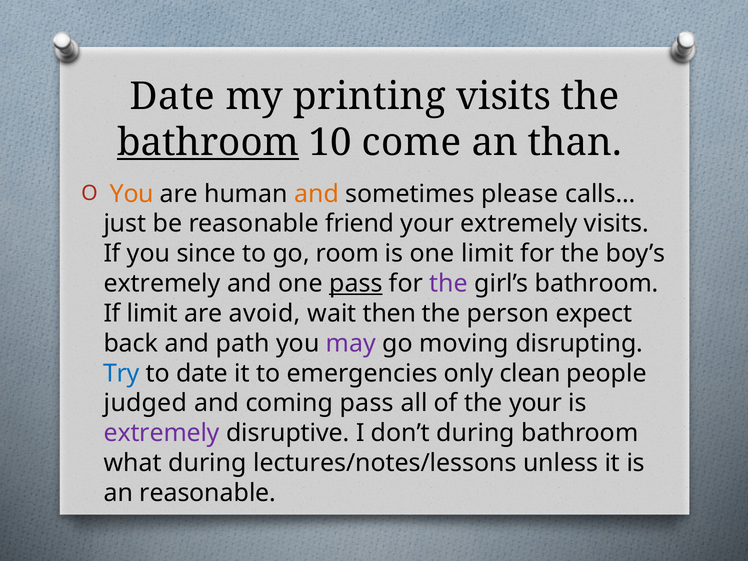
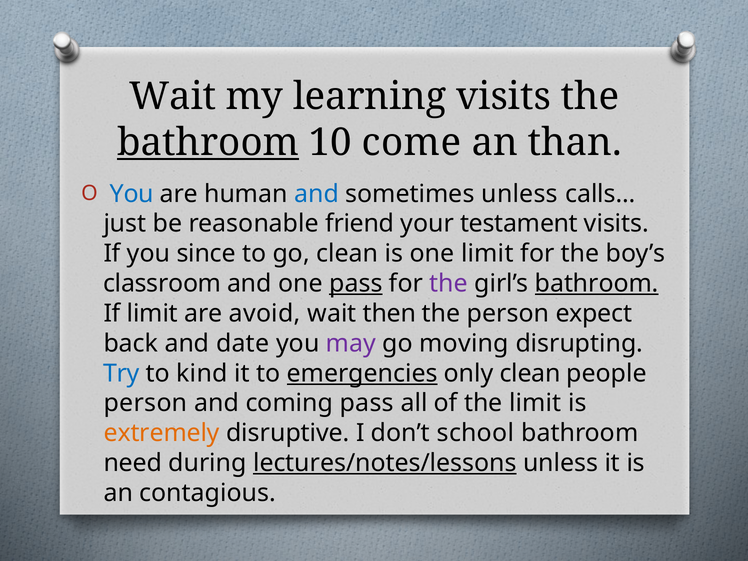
Date at (172, 96): Date -> Wait
printing: printing -> learning
You at (132, 194) colour: orange -> blue
and at (317, 194) colour: orange -> blue
sometimes please: please -> unless
your extremely: extremely -> testament
go room: room -> clean
extremely at (162, 284): extremely -> classroom
bathroom at (597, 284) underline: none -> present
path: path -> date
to date: date -> kind
emergencies underline: none -> present
judged at (146, 403): judged -> person
the your: your -> limit
extremely at (162, 433) colour: purple -> orange
don’t during: during -> school
what: what -> need
lectures/notes/lessons underline: none -> present
an reasonable: reasonable -> contagious
